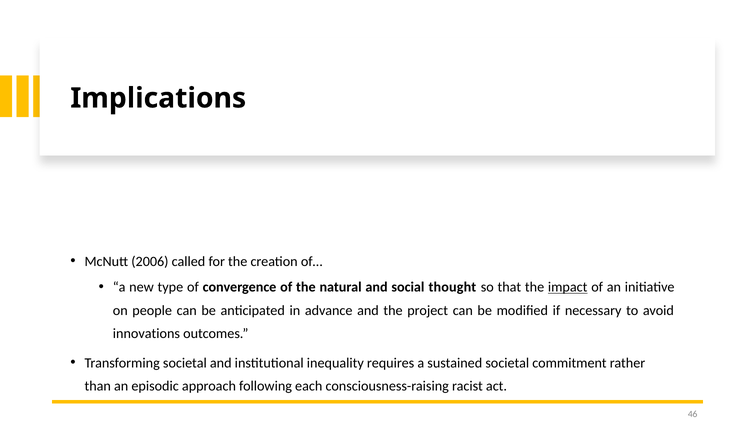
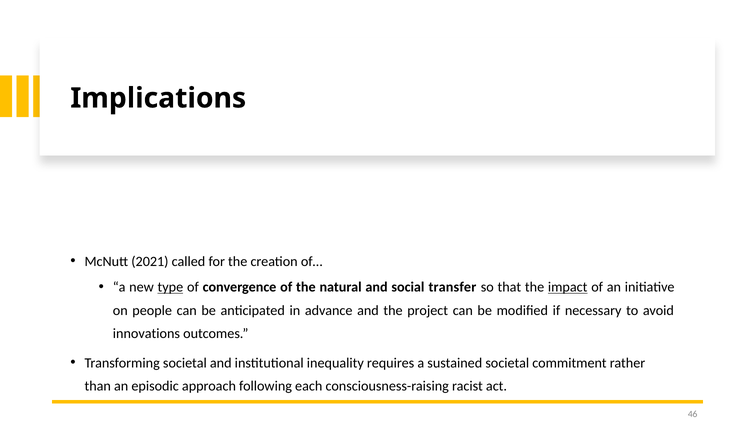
2006: 2006 -> 2021
type underline: none -> present
thought: thought -> transfer
